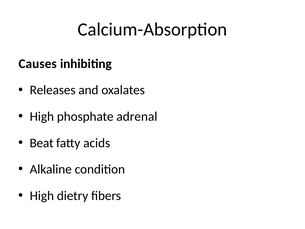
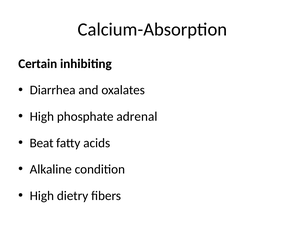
Causes: Causes -> Certain
Releases: Releases -> Diarrhea
